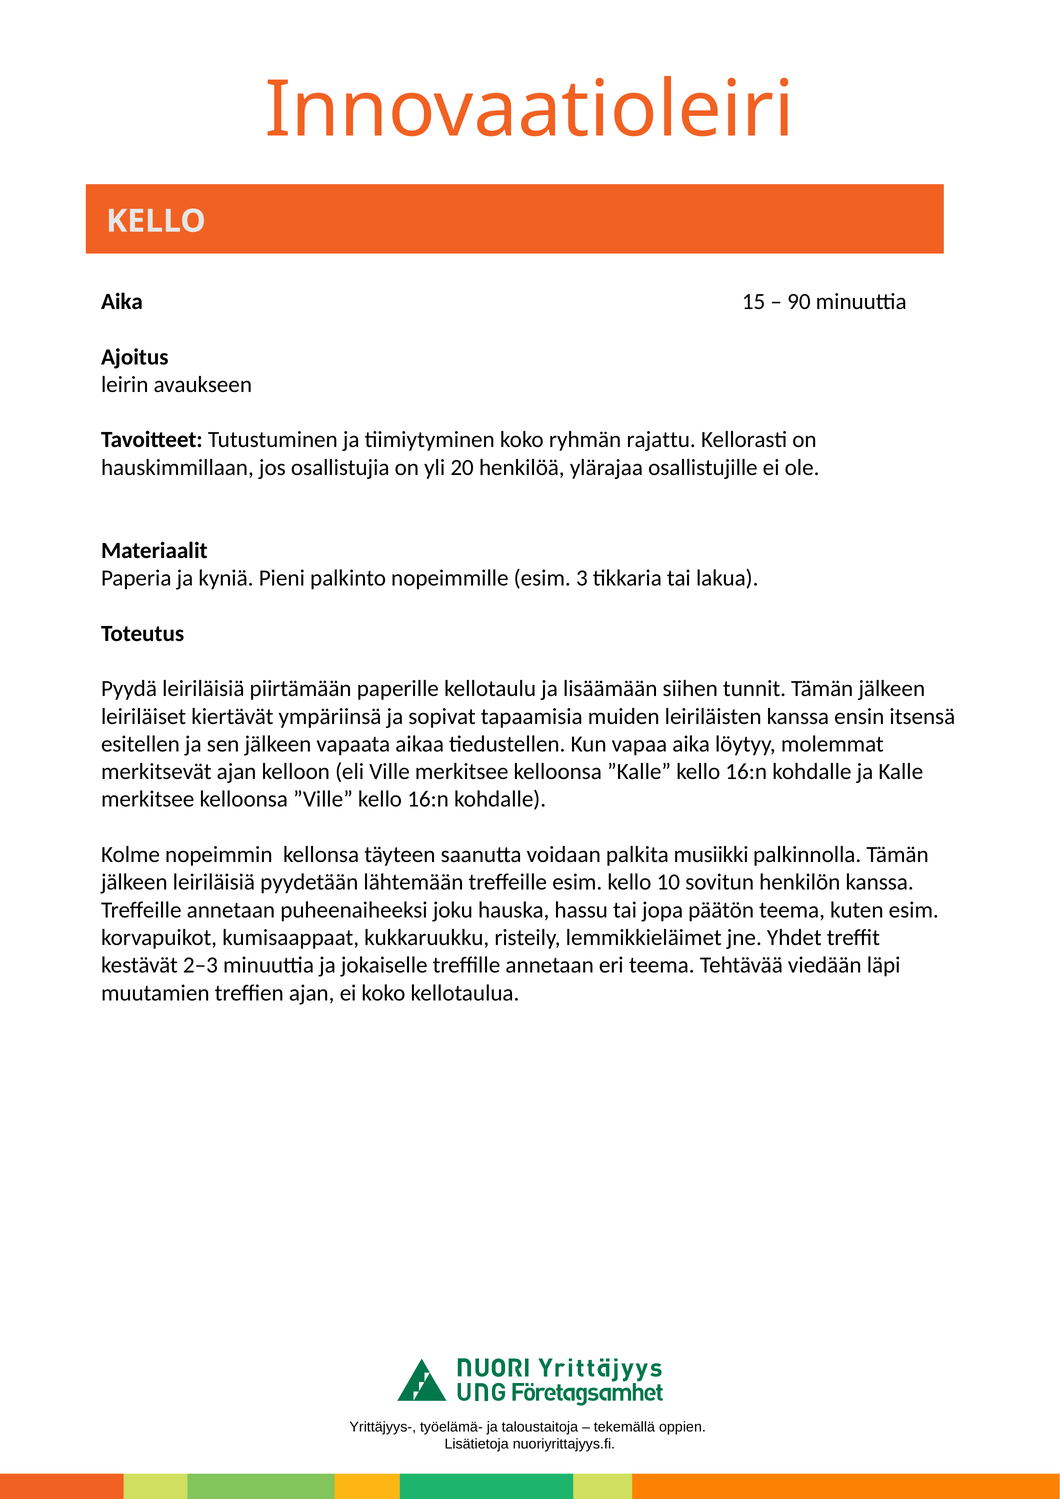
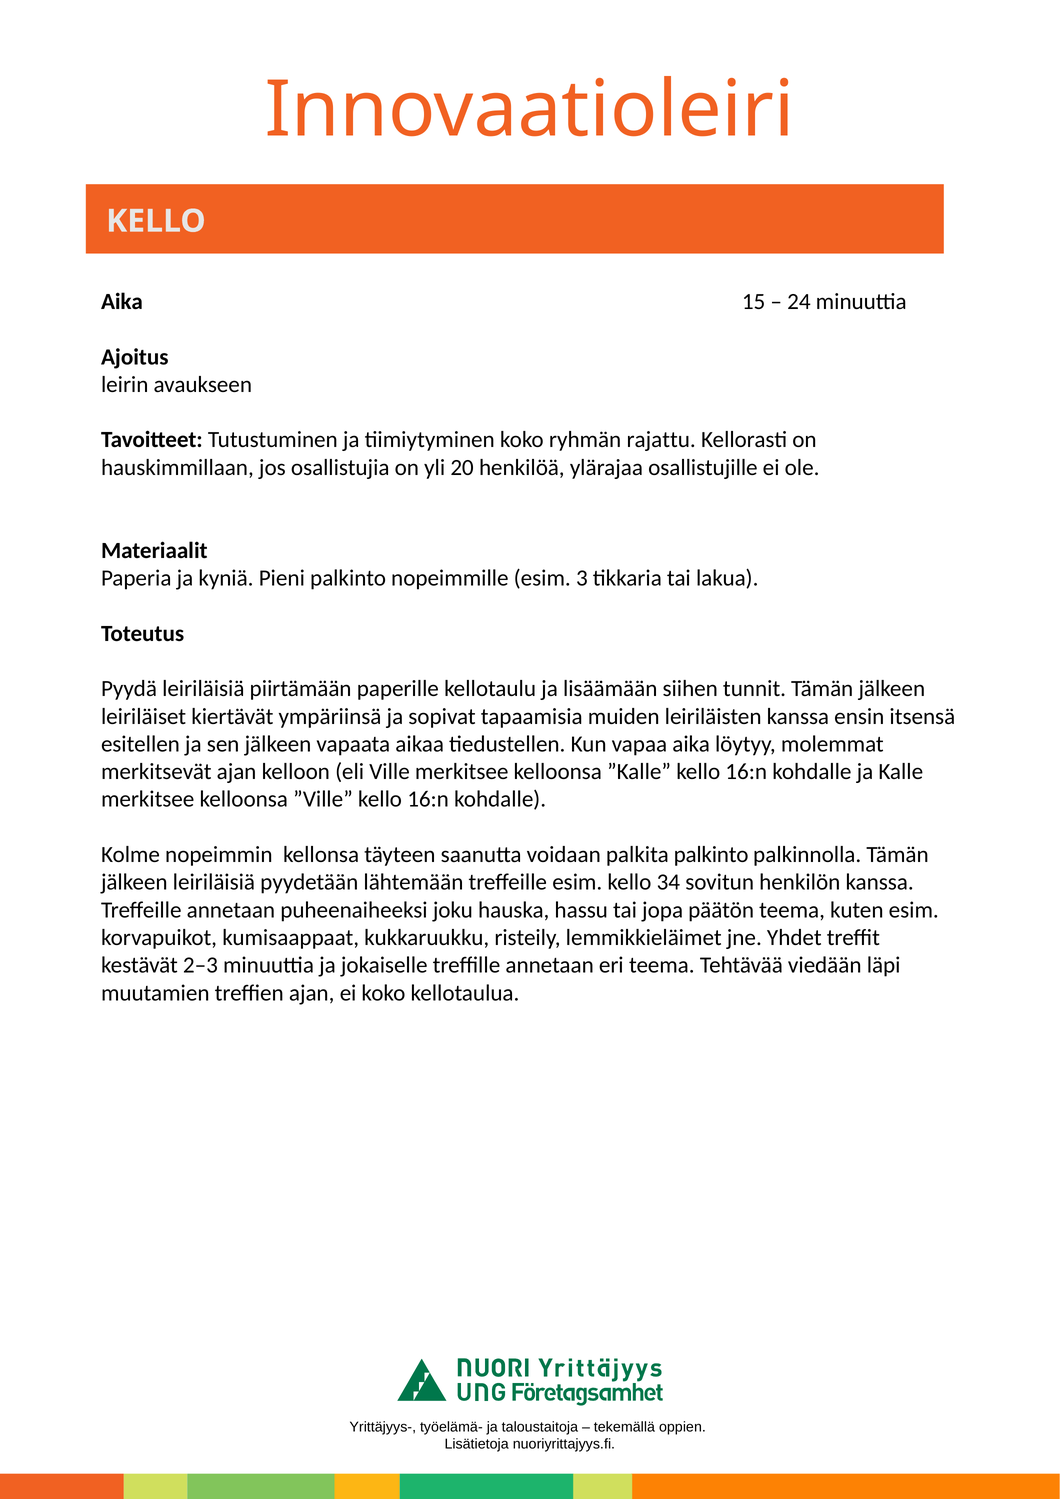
90: 90 -> 24
palkita musiikki: musiikki -> palkinto
10: 10 -> 34
